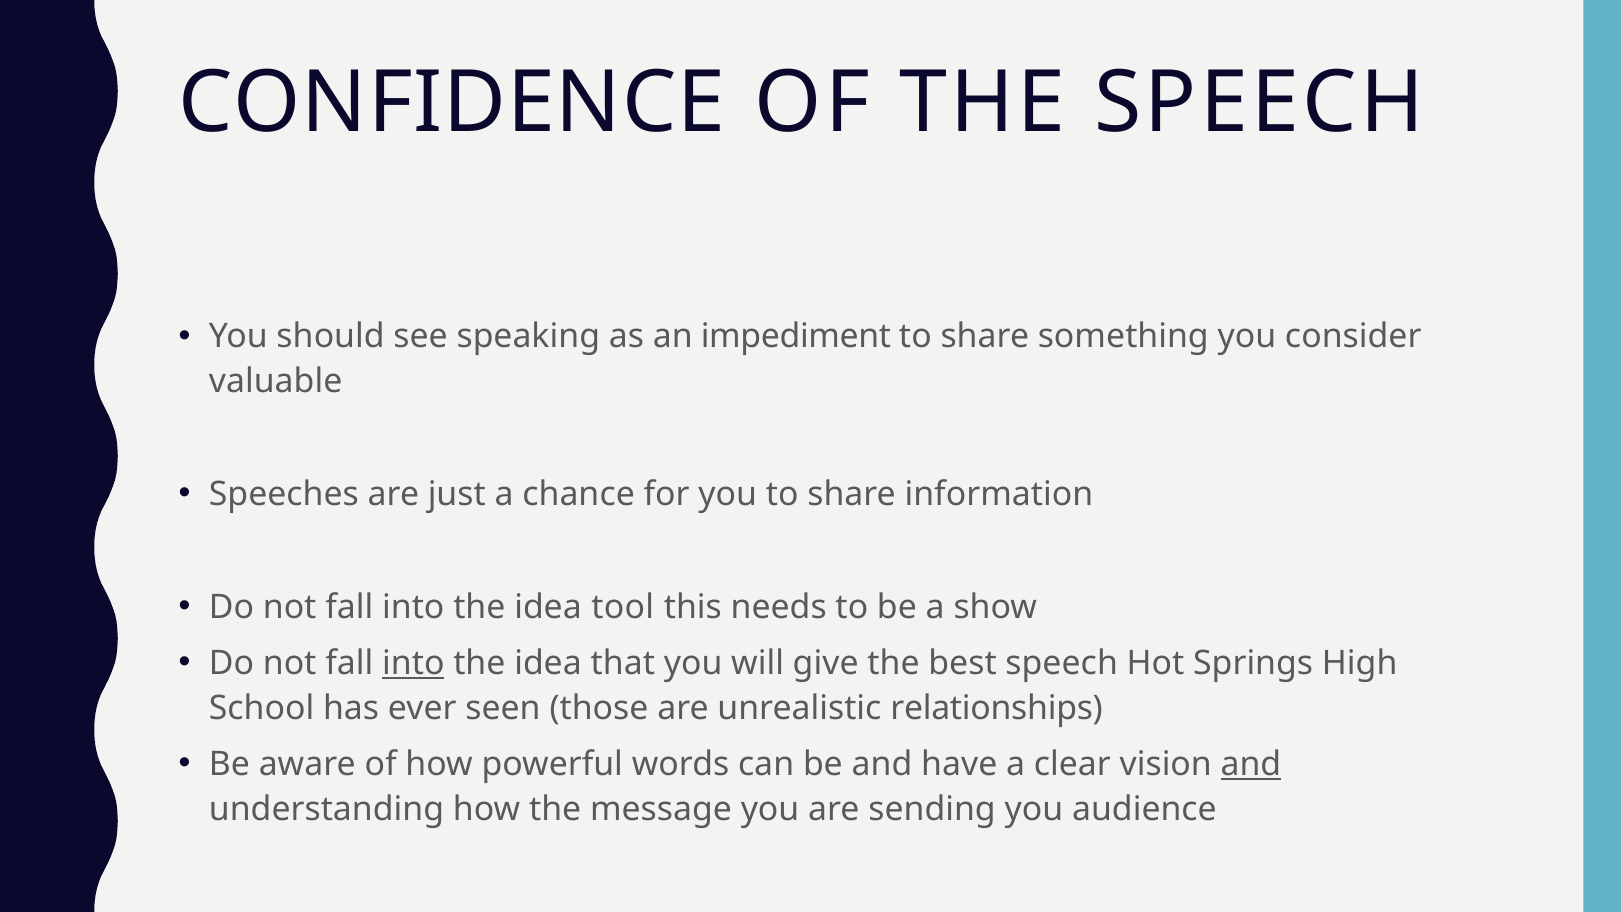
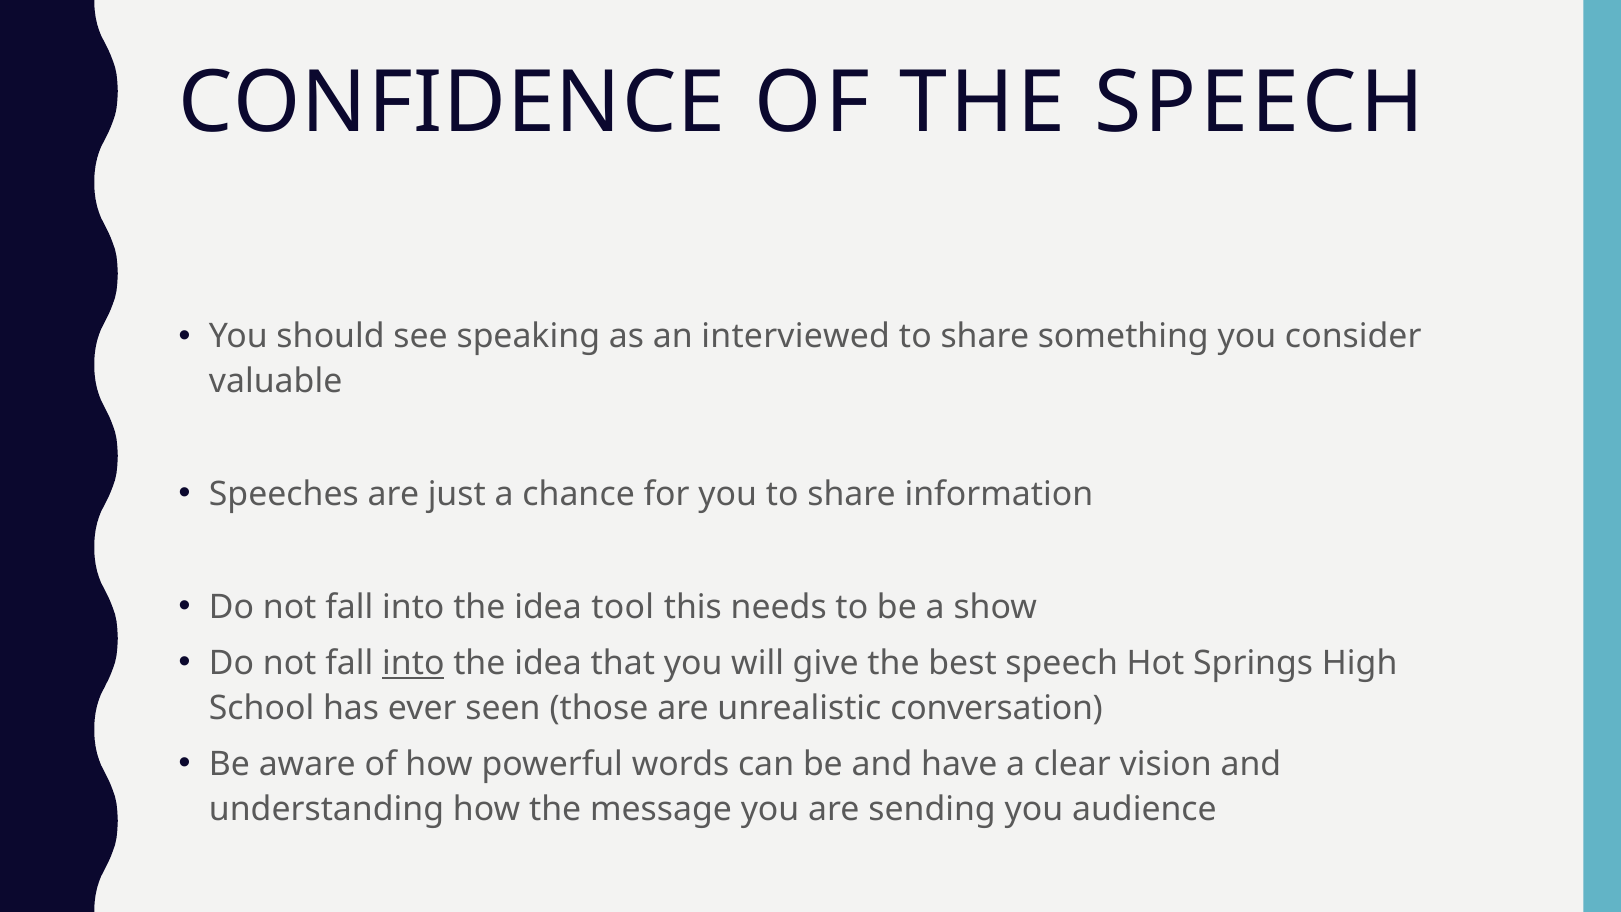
impediment: impediment -> interviewed
relationships: relationships -> conversation
and at (1251, 765) underline: present -> none
